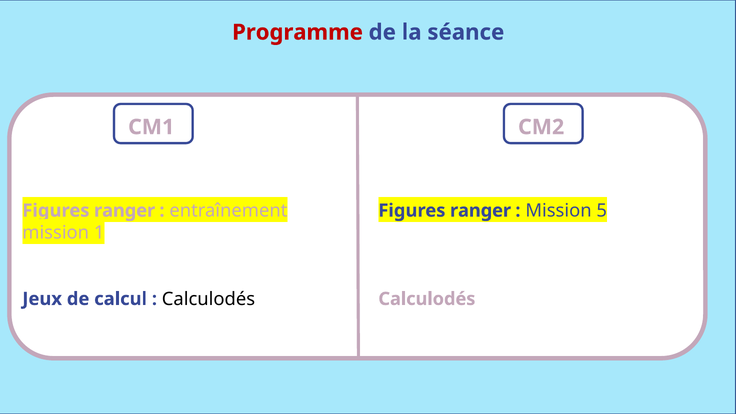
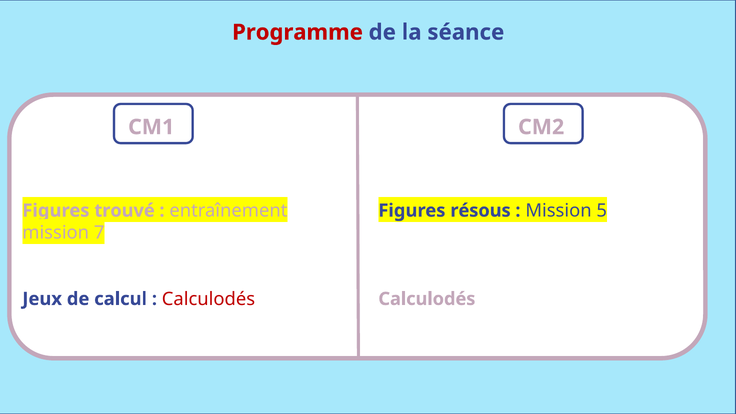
ranger at (125, 211): ranger -> trouvé
ranger at (481, 211): ranger -> résous
1: 1 -> 7
Calculodés at (208, 299) colour: black -> red
